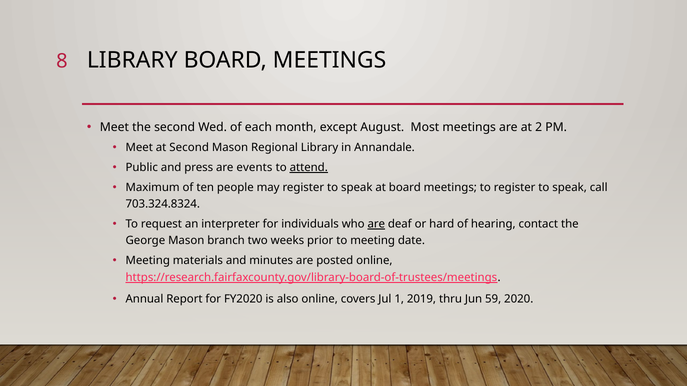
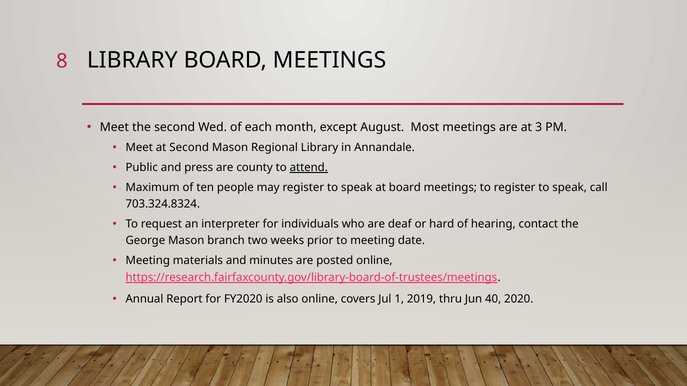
2: 2 -> 3
events: events -> county
are at (376, 224) underline: present -> none
59: 59 -> 40
